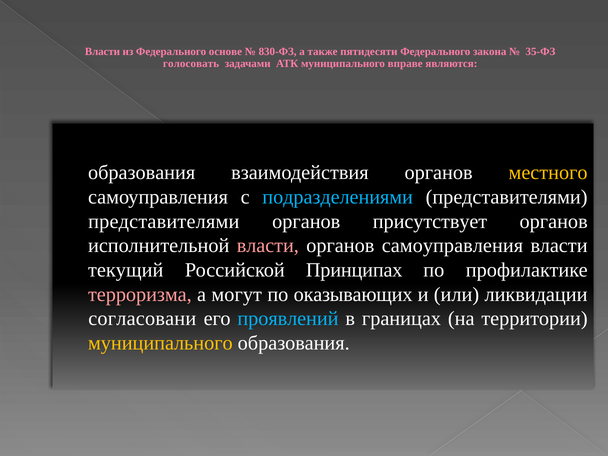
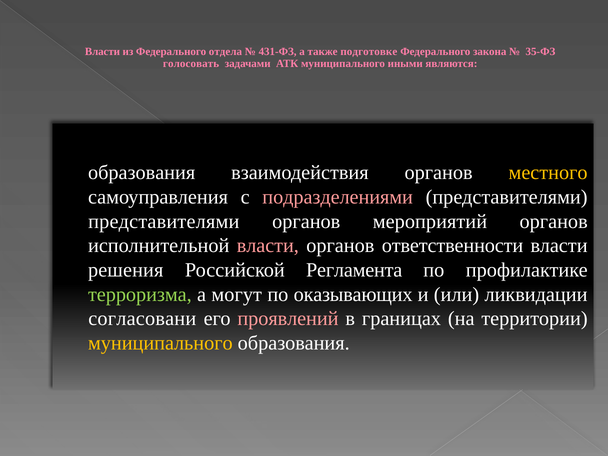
основе: основе -> отдела
830-ФЗ: 830-ФЗ -> 431-ФЗ
пятидесяти: пятидесяти -> подготовке
вправе: вправе -> иными
подразделениями colour: light blue -> pink
присутствует: присутствует -> мероприятий
органов самоуправления: самоуправления -> ответственности
текущий: текущий -> решения
Принципах: Принципах -> Регламента
терроризма colour: pink -> light green
проявлений colour: light blue -> pink
